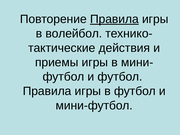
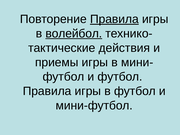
волейбол underline: none -> present
